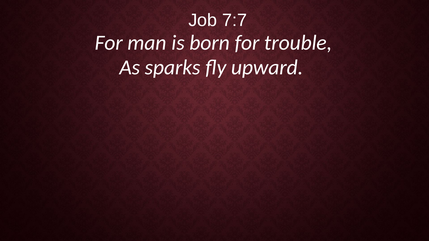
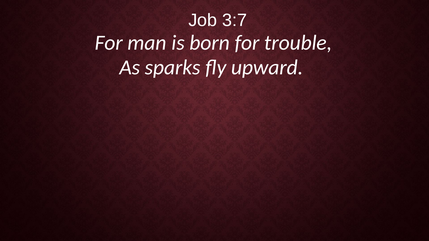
7:7: 7:7 -> 3:7
